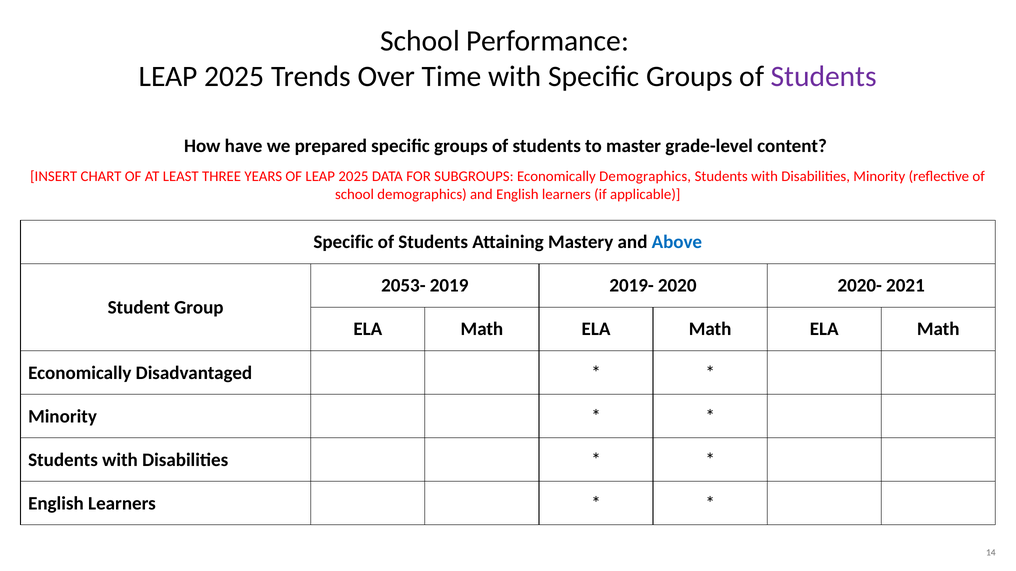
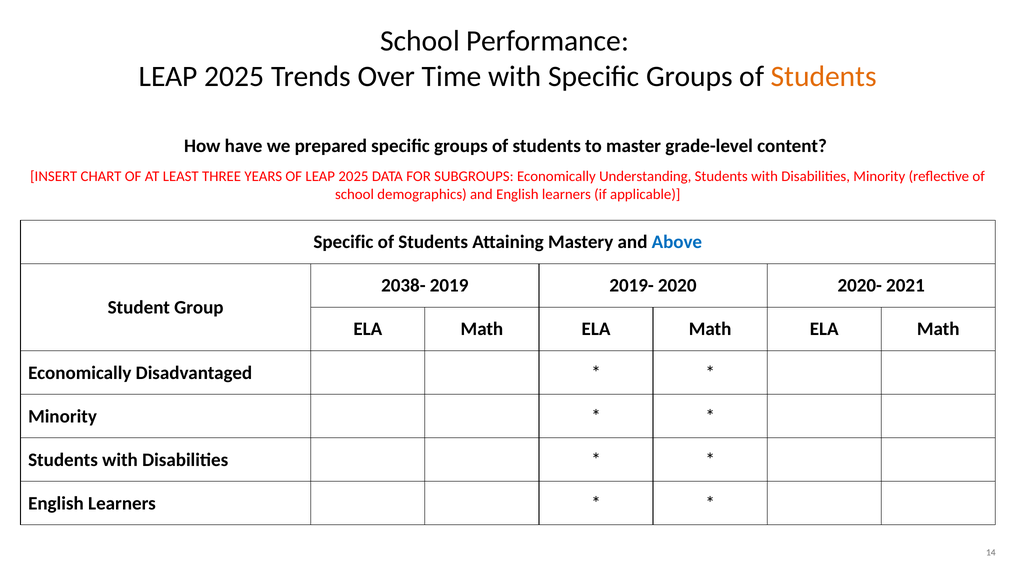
Students at (824, 76) colour: purple -> orange
Economically Demographics: Demographics -> Understanding
2053-: 2053- -> 2038-
